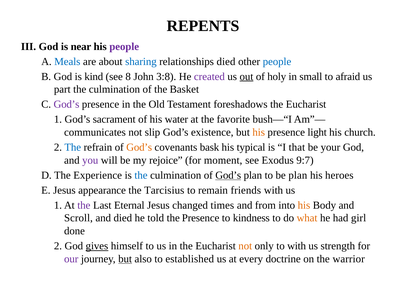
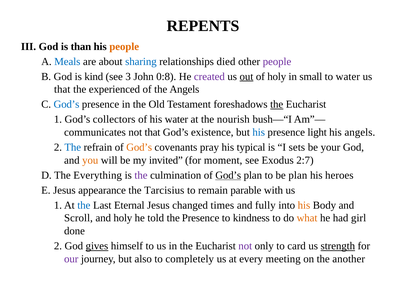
near: near -> than
people at (124, 46) colour: purple -> orange
people at (277, 61) colour: blue -> purple
8: 8 -> 3
3:8: 3:8 -> 0:8
to afraid: afraid -> water
part at (62, 89): part -> that
culmination at (114, 89): culmination -> experienced
the Basket: Basket -> Angels
God’s at (67, 104) colour: purple -> blue
the at (277, 104) underline: none -> present
sacrament: sacrament -> collectors
favorite: favorite -> nourish
not slip: slip -> that
his at (259, 132) colour: orange -> blue
his church: church -> angels
bask: bask -> pray
that: that -> sets
you colour: purple -> orange
rejoice: rejoice -> invited
9:7: 9:7 -> 2:7
Experience: Experience -> Everything
the at (141, 175) colour: blue -> purple
friends: friends -> parable
the at (84, 205) colour: purple -> blue
from: from -> fully
and died: died -> holy
not at (245, 246) colour: orange -> purple
to with: with -> card
strength underline: none -> present
but at (125, 258) underline: present -> none
established: established -> completely
doctrine: doctrine -> meeting
warrior: warrior -> another
